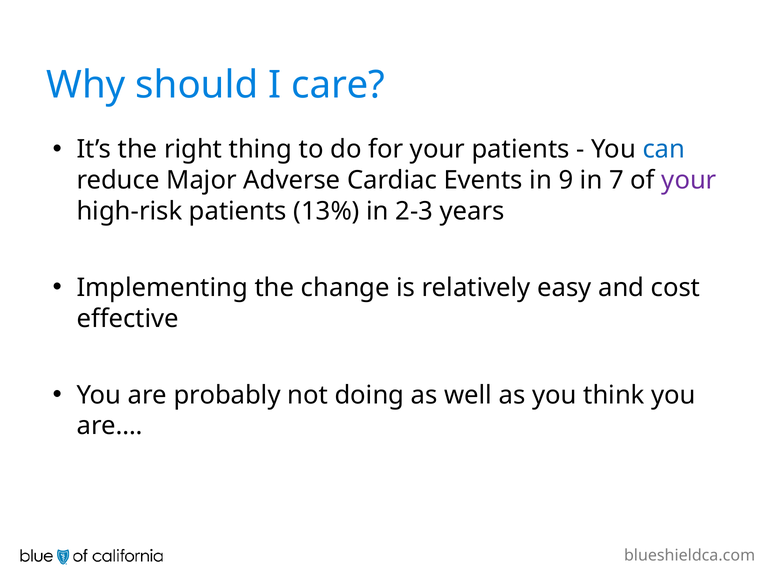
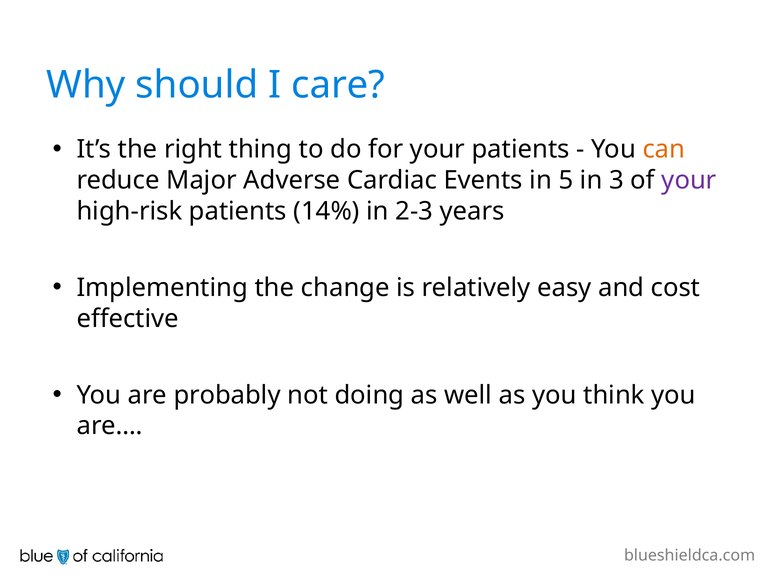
can colour: blue -> orange
9: 9 -> 5
7: 7 -> 3
13%: 13% -> 14%
